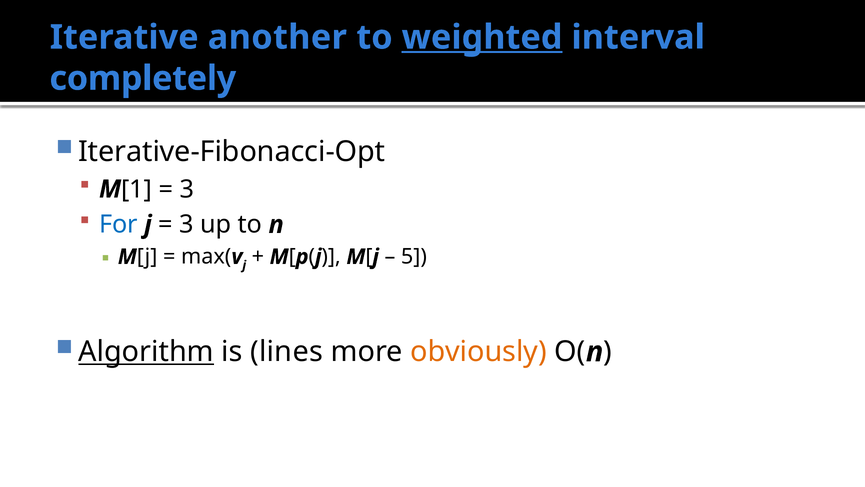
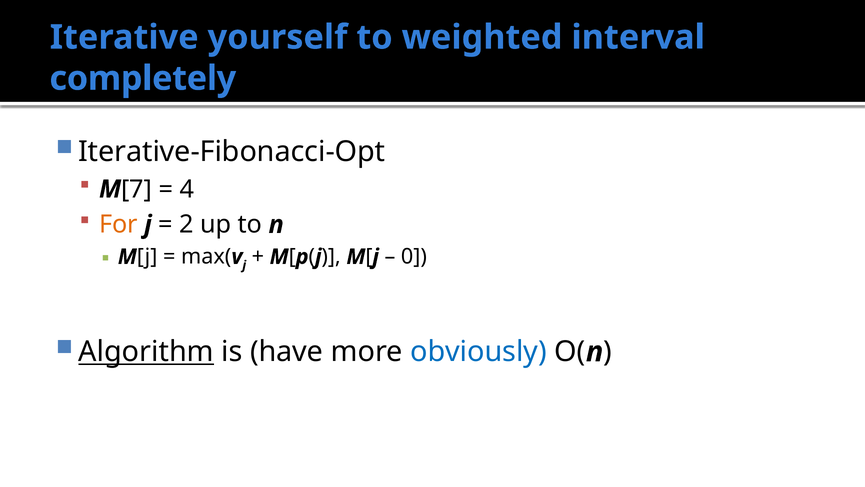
another: another -> yourself
weighted underline: present -> none
1: 1 -> 7
3 at (187, 189): 3 -> 4
For colour: blue -> orange
3 at (186, 224): 3 -> 2
5: 5 -> 0
lines: lines -> have
obviously colour: orange -> blue
